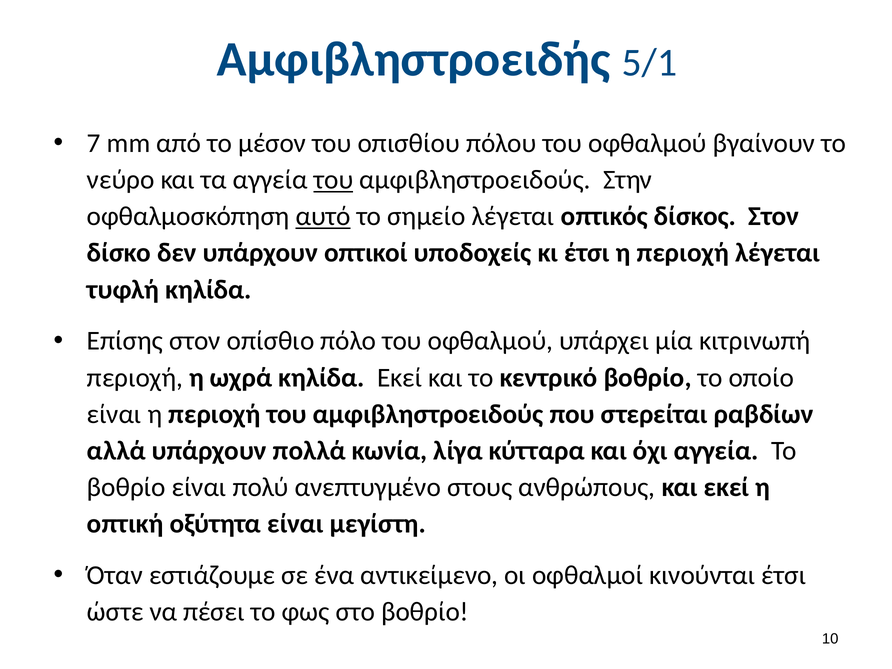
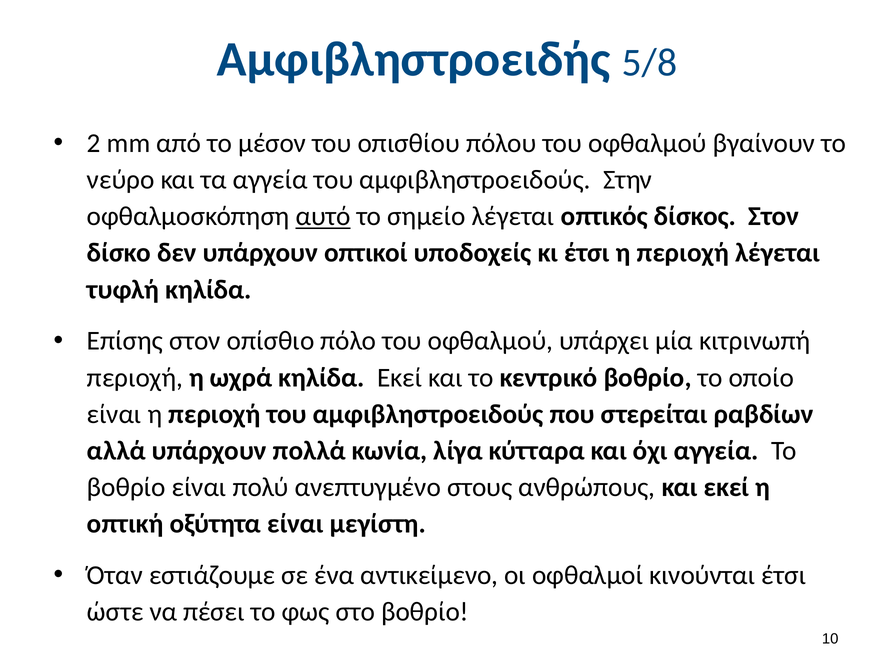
5/1: 5/1 -> 5/8
7: 7 -> 2
του at (334, 180) underline: present -> none
